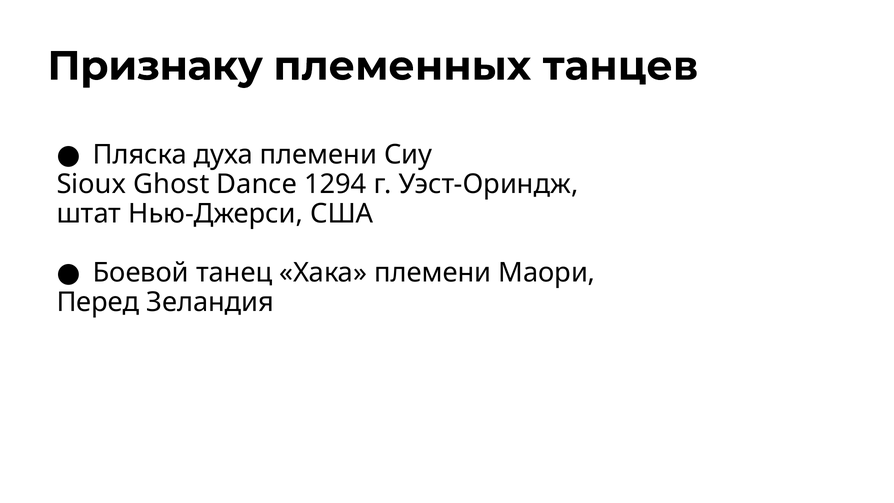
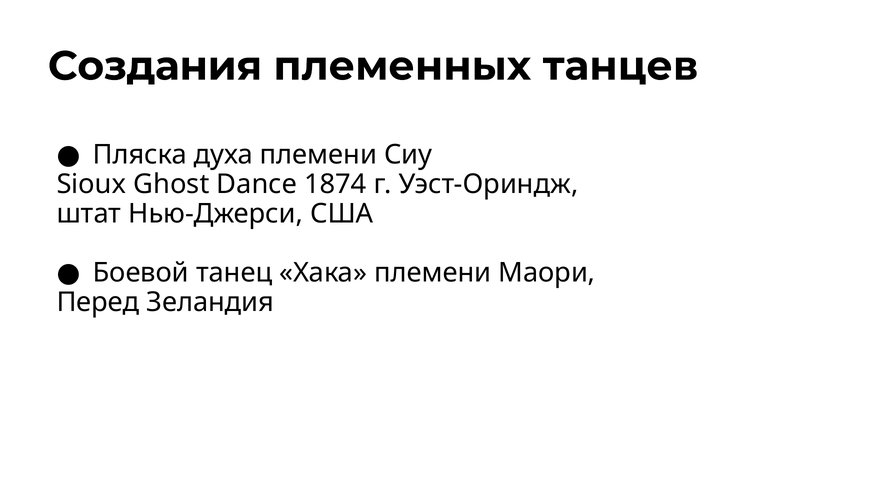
Признаку: Признаку -> Создания
1294: 1294 -> 1874
